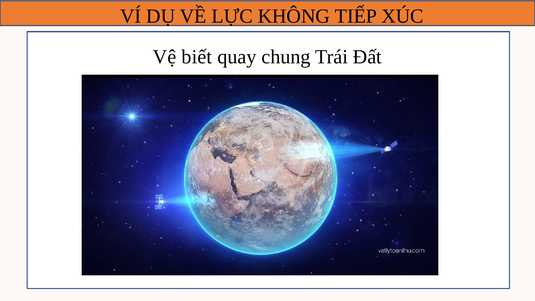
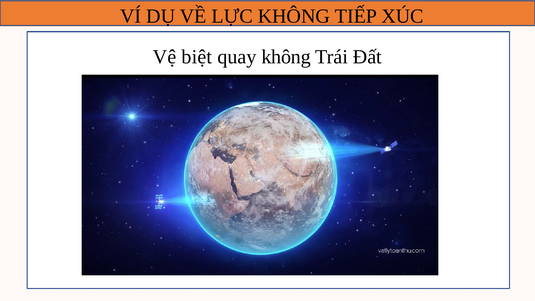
biết: biết -> biệt
quay chung: chung -> không
